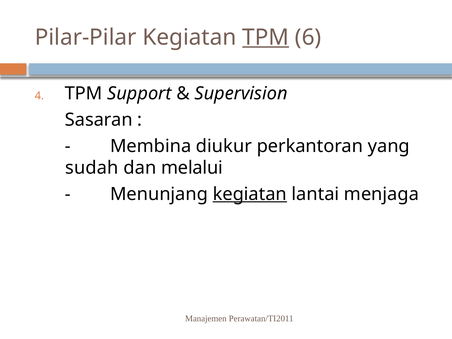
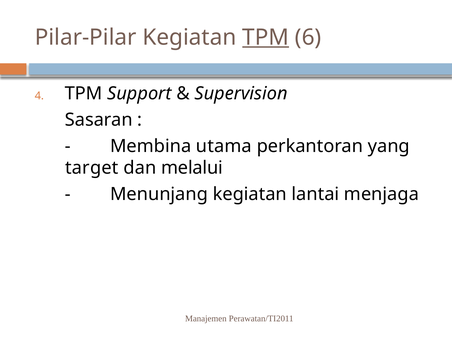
diukur: diukur -> utama
sudah: sudah -> target
kegiatan at (250, 194) underline: present -> none
